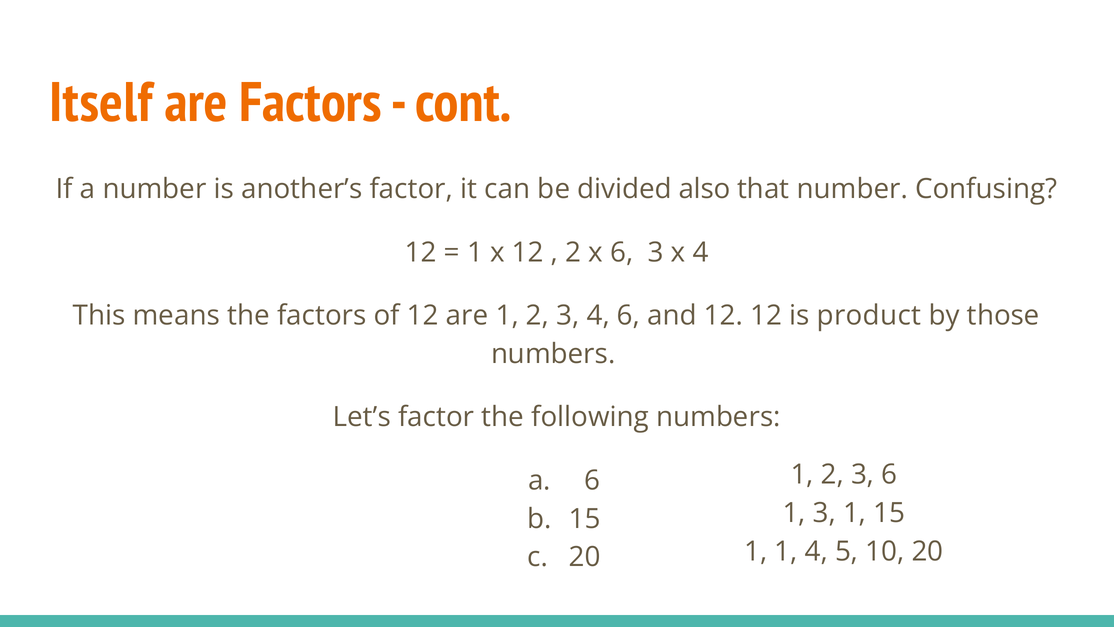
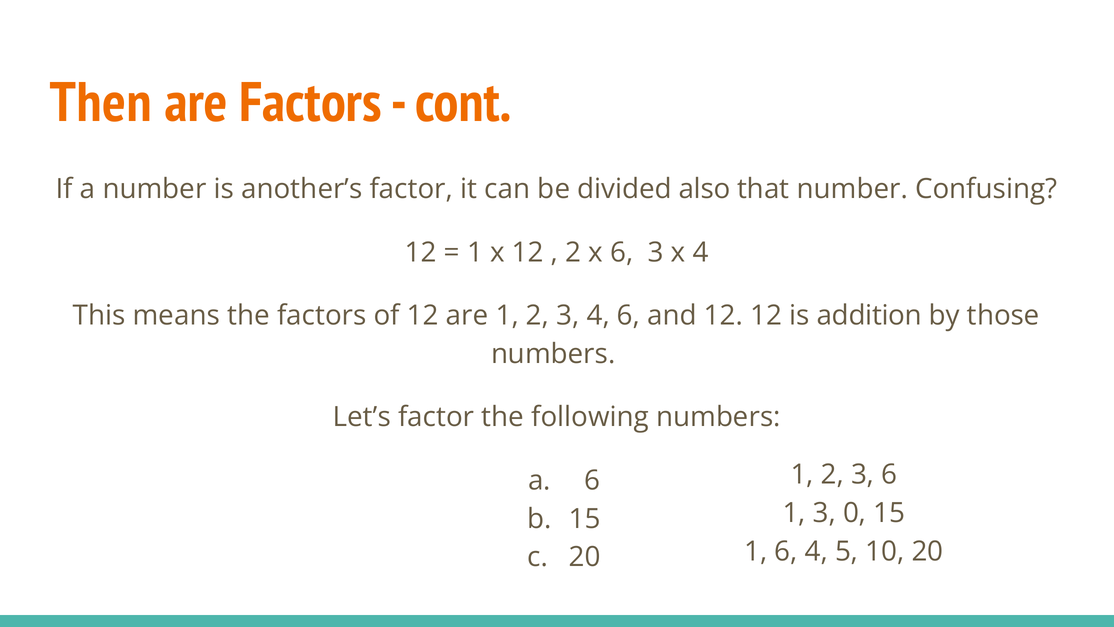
Itself: Itself -> Then
product: product -> addition
3 1: 1 -> 0
1 1: 1 -> 6
